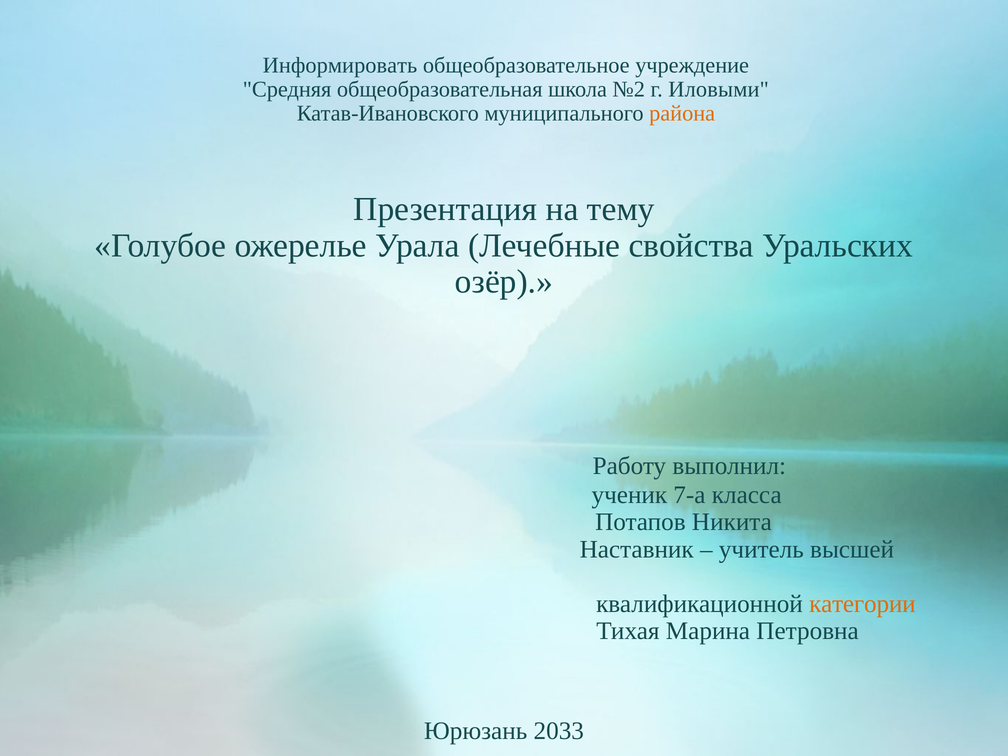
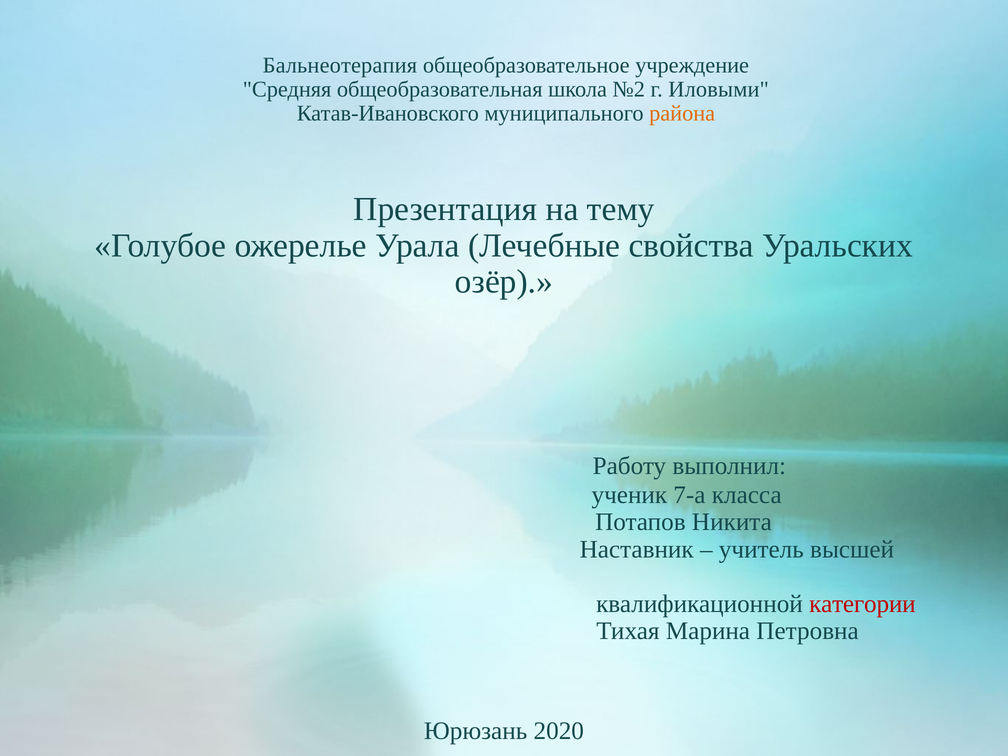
Информировать: Информировать -> Бальнеотерапия
категории colour: orange -> red
2033: 2033 -> 2020
